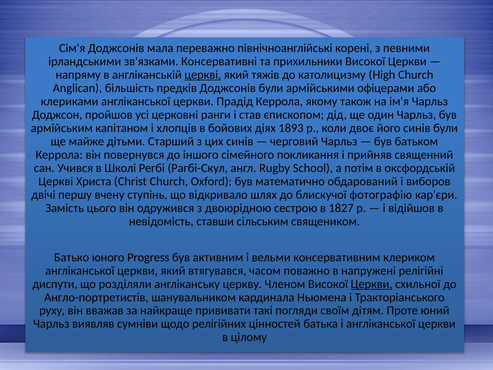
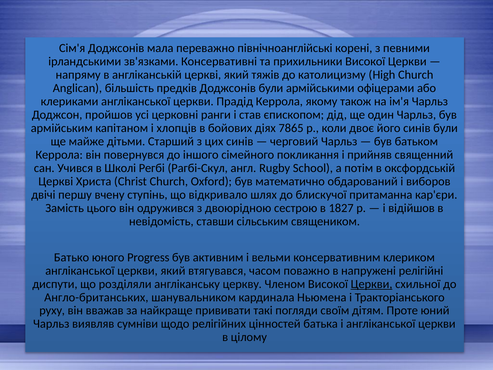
церкві at (203, 75) underline: present -> none
1893: 1893 -> 7865
фотографію: фотографію -> притаманна
Англо-портретистів: Англо-портретистів -> Англо-британських
